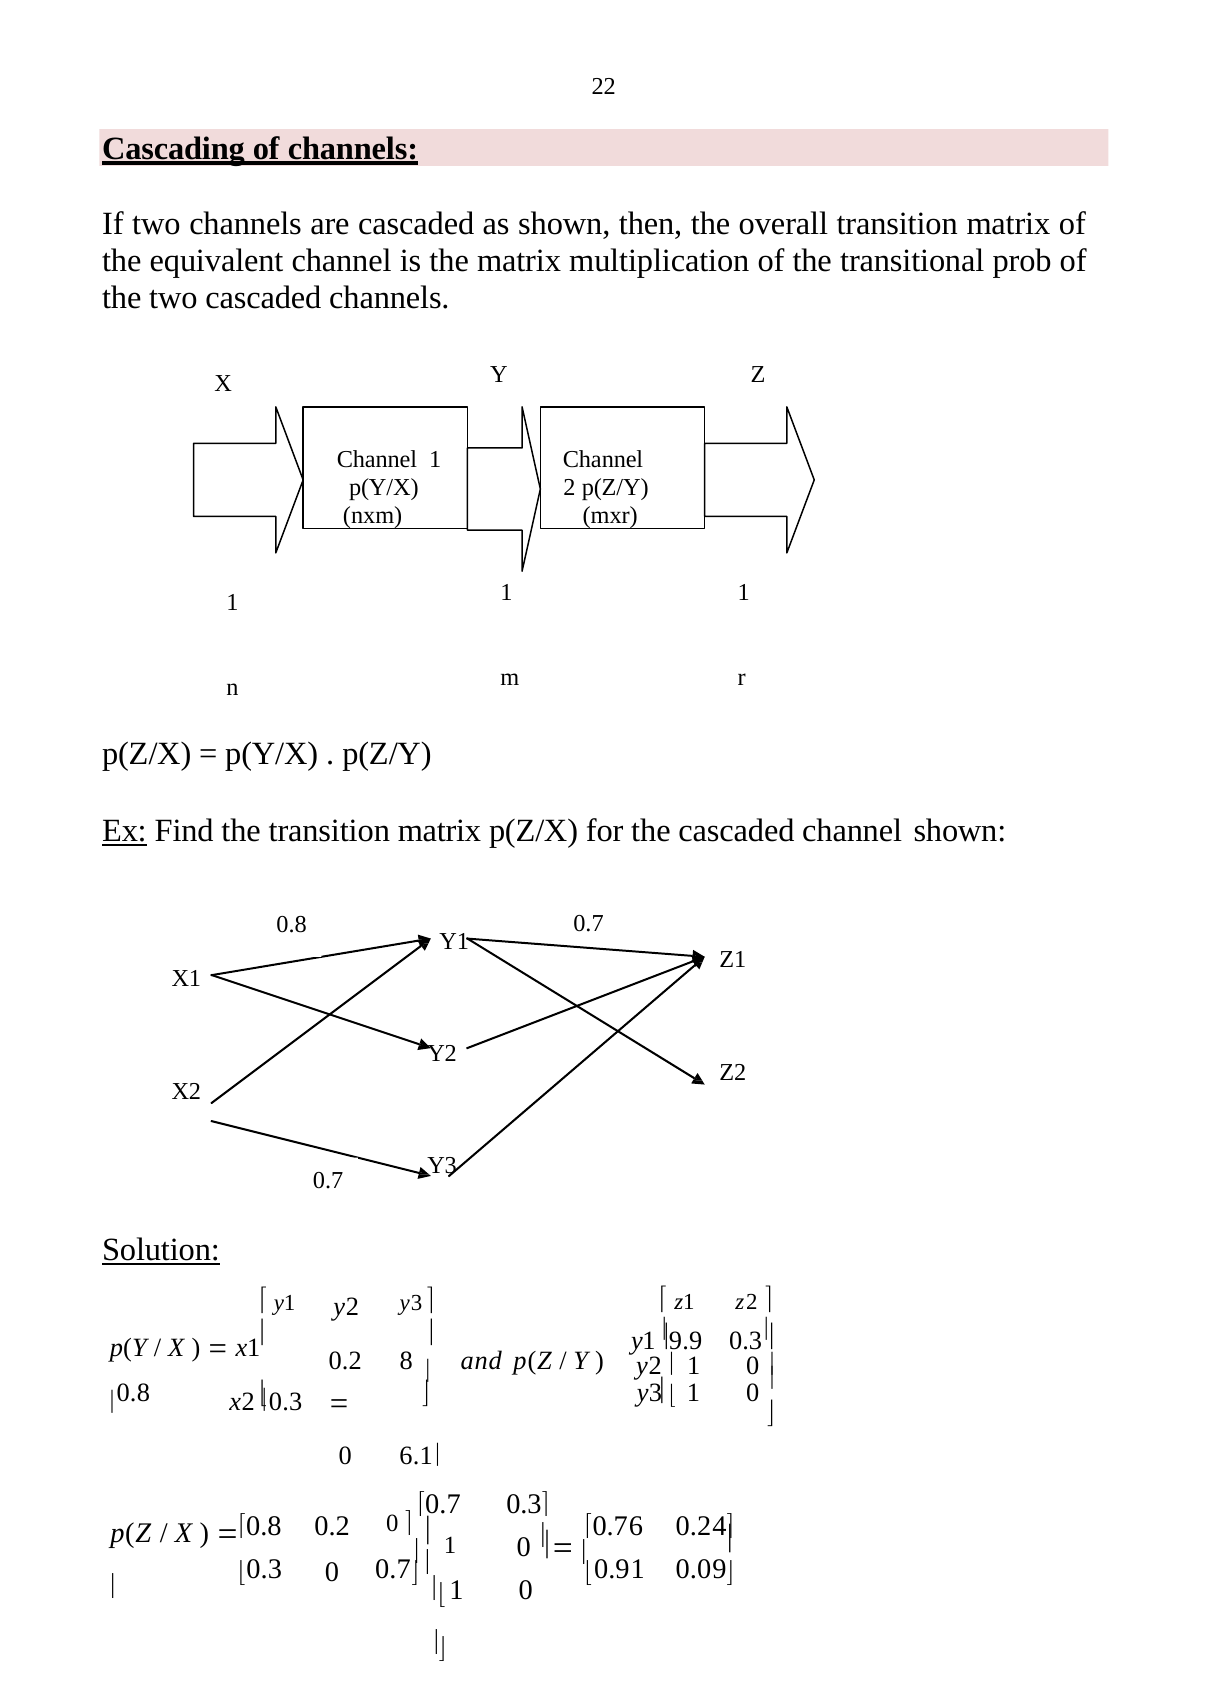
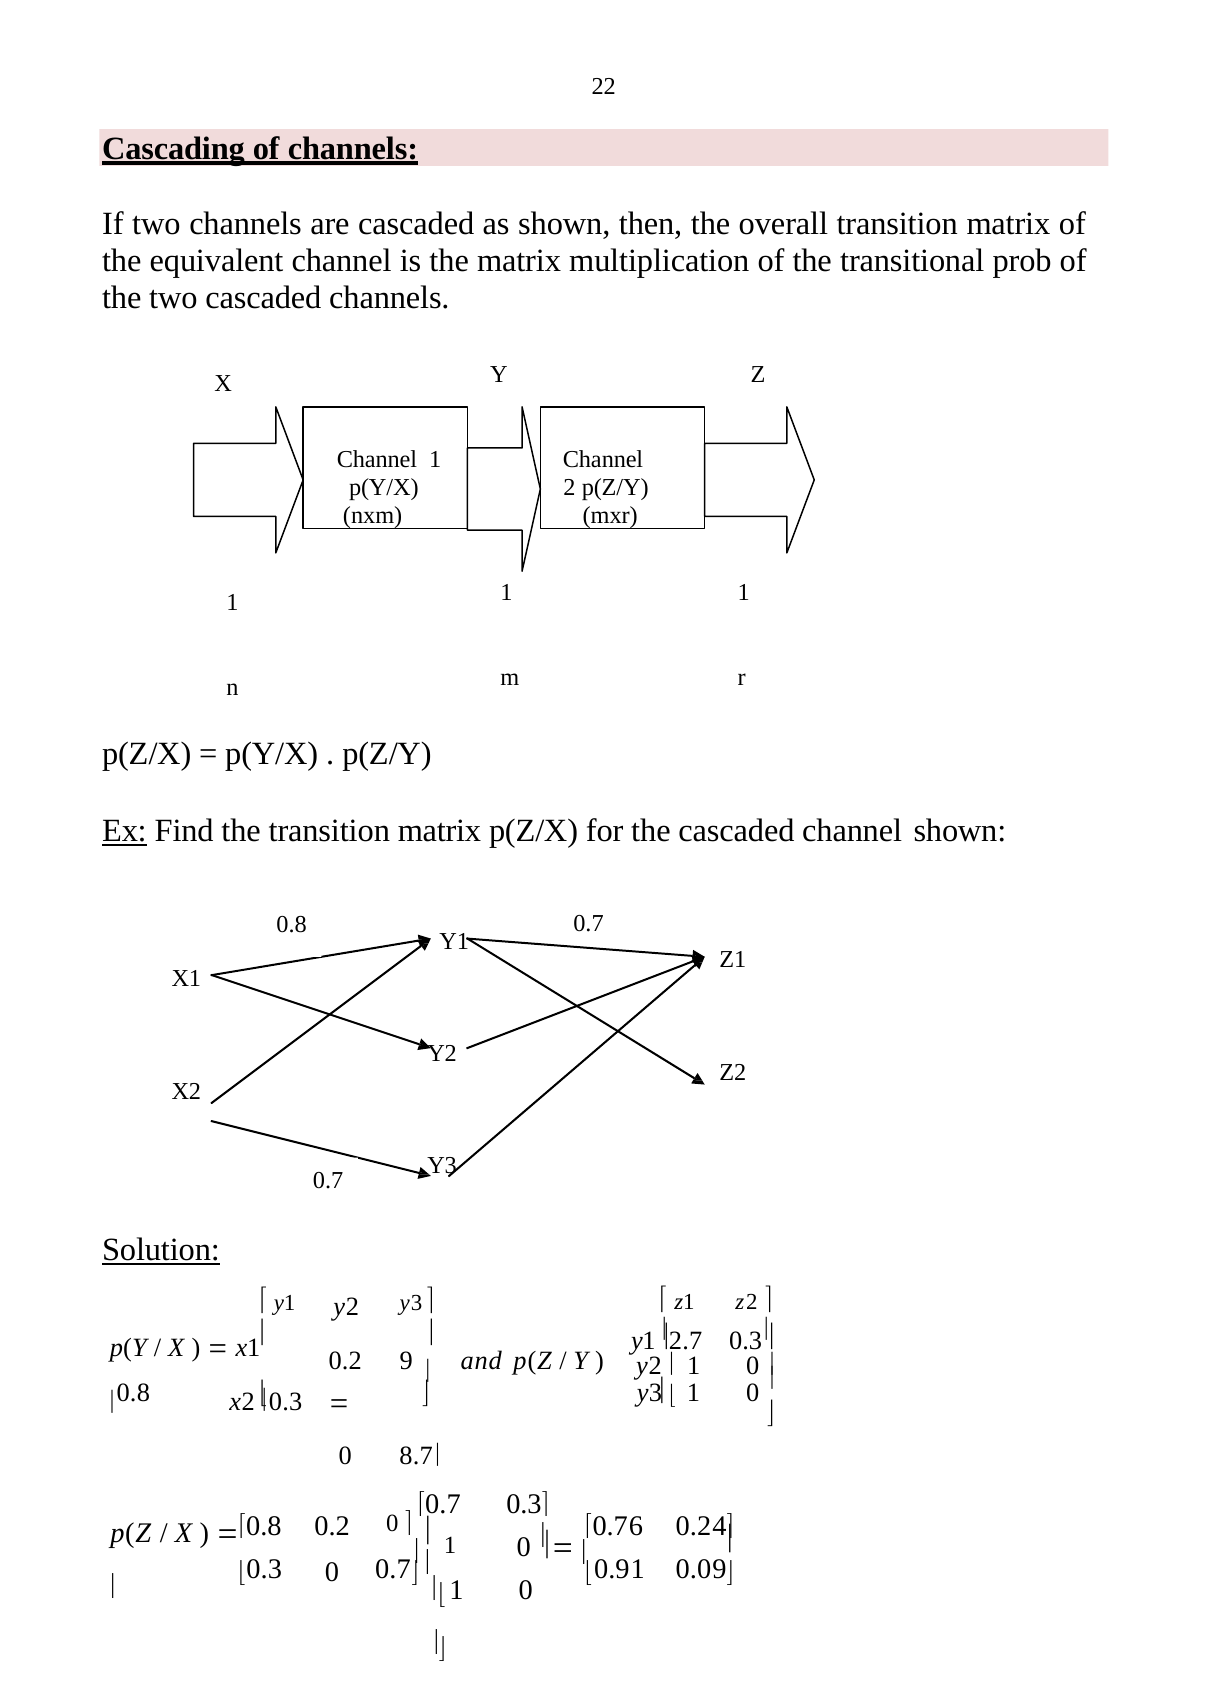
9.9: 9.9 -> 2.7
8: 8 -> 9
6.1: 6.1 -> 8.7
